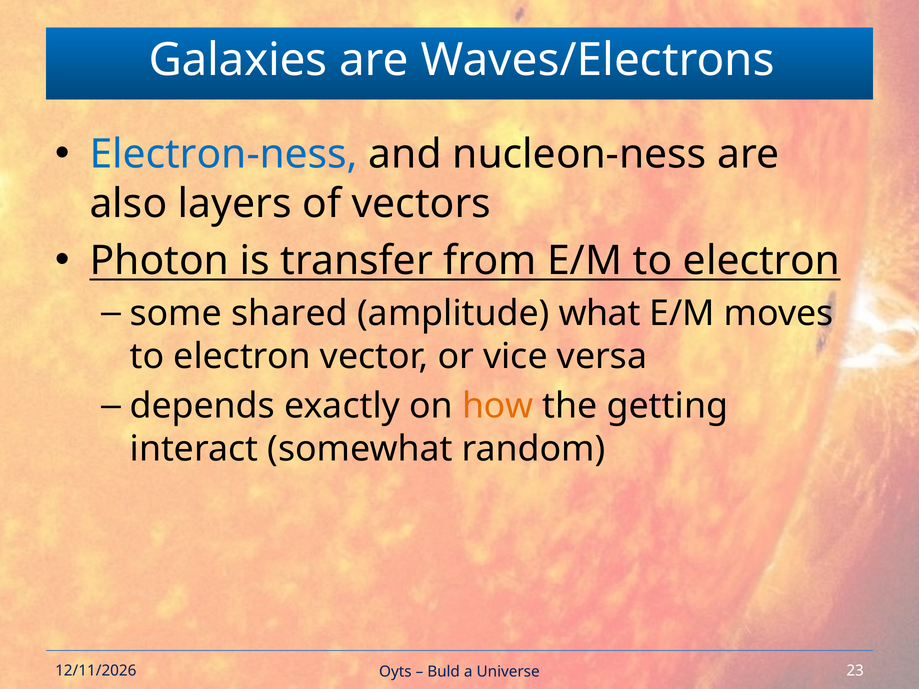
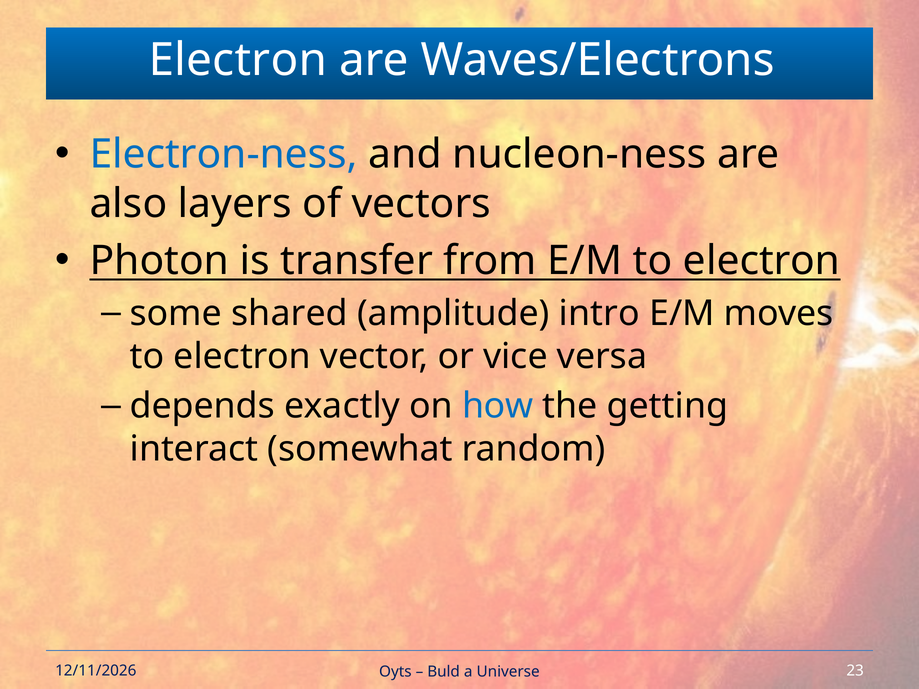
Galaxies at (238, 60): Galaxies -> Electron
what: what -> intro
how colour: orange -> blue
